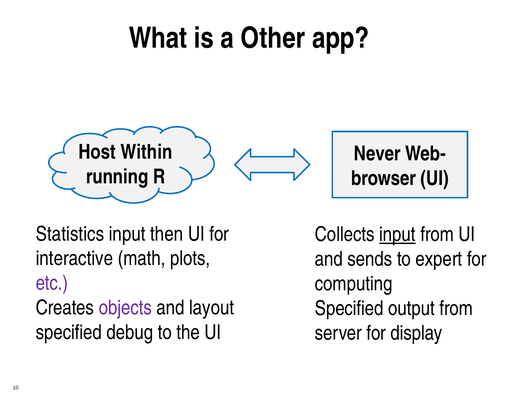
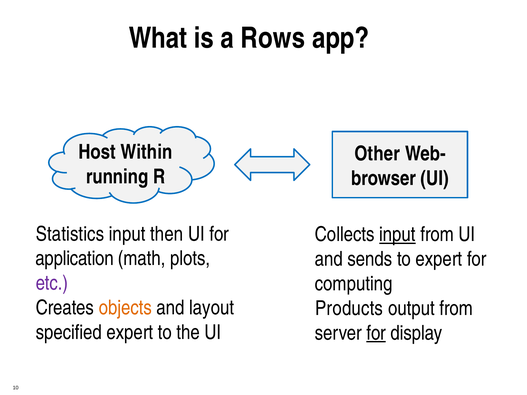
Other: Other -> Rows
Never: Never -> Other
interactive: interactive -> application
objects colour: purple -> orange
Specified at (349, 309): Specified -> Products
specified debug: debug -> expert
for at (376, 333) underline: none -> present
